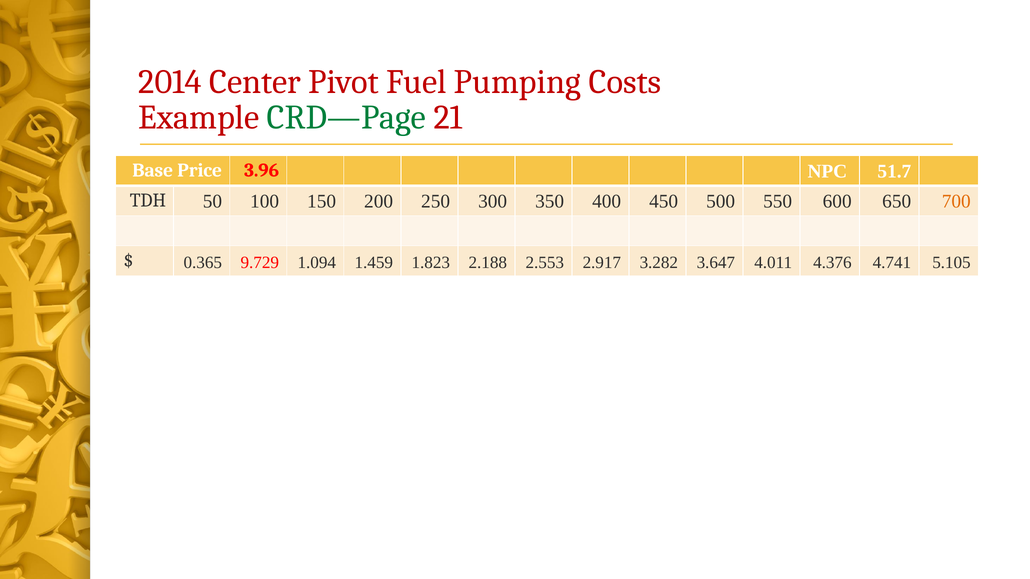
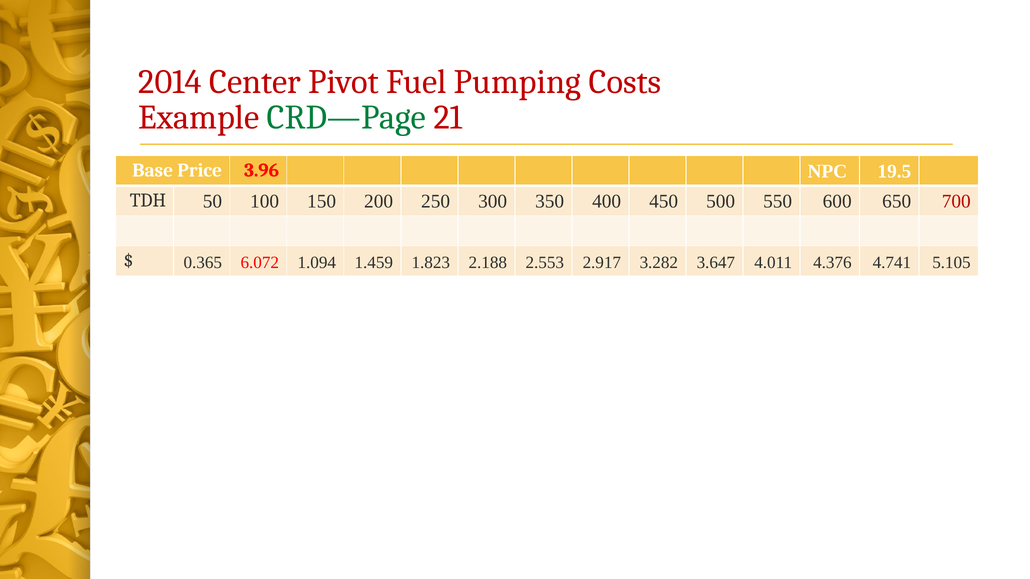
51.7: 51.7 -> 19.5
700 colour: orange -> red
9.729: 9.729 -> 6.072
